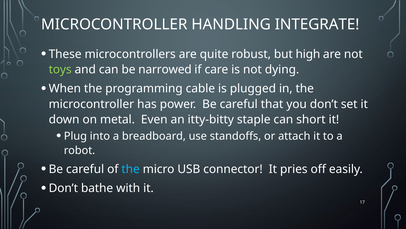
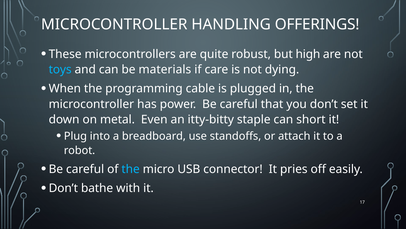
INTEGRATE: INTEGRATE -> OFFERINGS
toys colour: light green -> light blue
narrowed: narrowed -> materials
